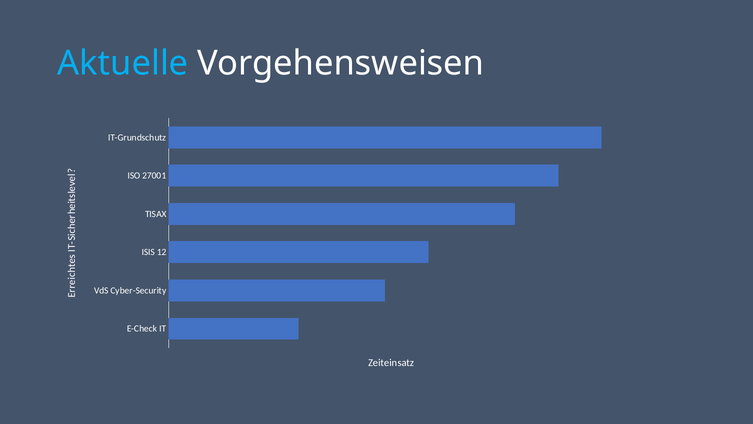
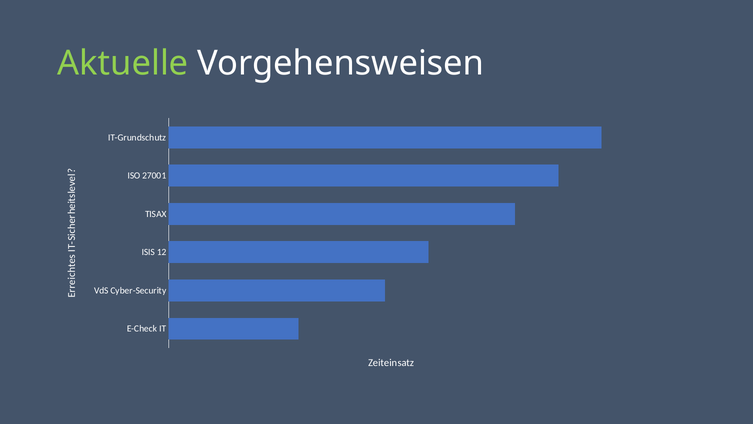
Aktuelle colour: light blue -> light green
